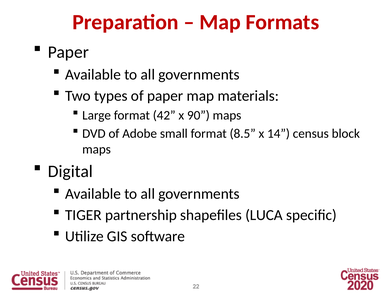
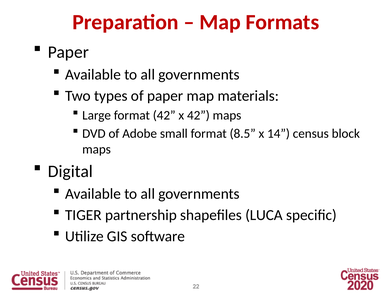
x 90: 90 -> 42
